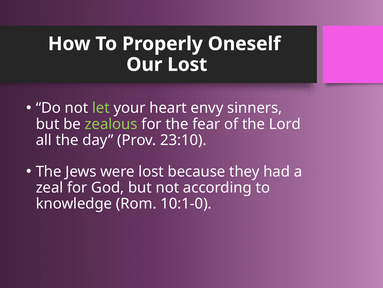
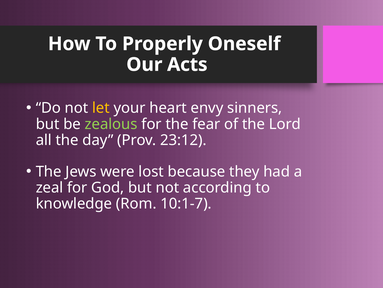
Our Lost: Lost -> Acts
let colour: light green -> yellow
23:10: 23:10 -> 23:12
10:1-0: 10:1-0 -> 10:1-7
